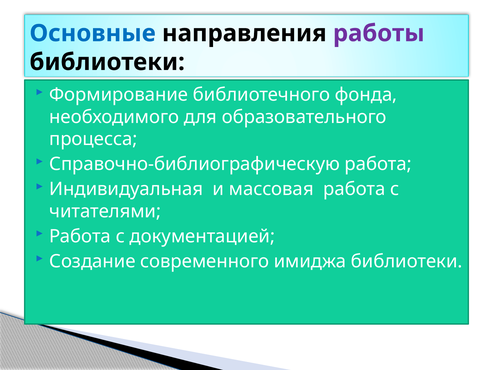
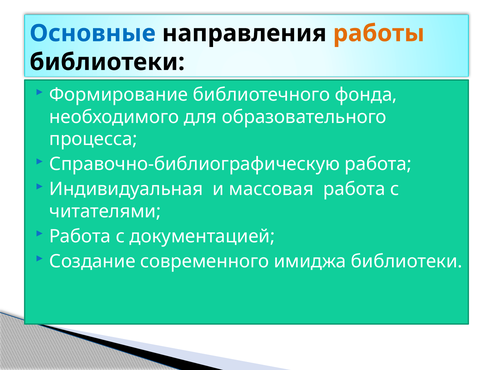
работы colour: purple -> orange
